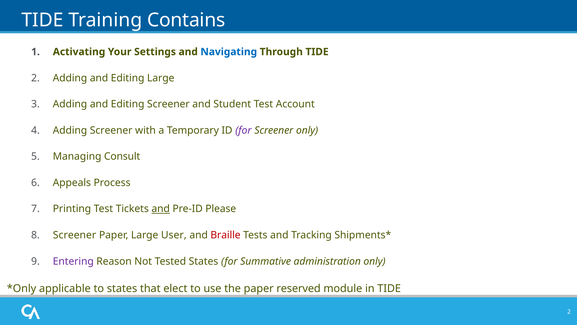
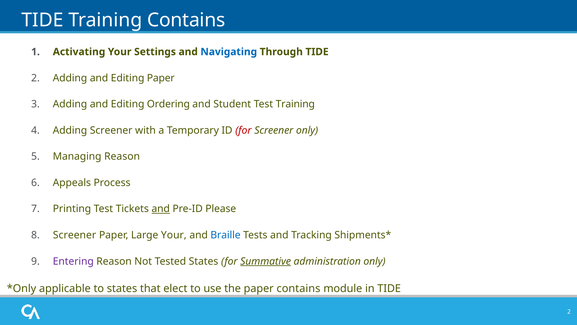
Editing Large: Large -> Paper
Editing Screener: Screener -> Ordering
Test Account: Account -> Training
for at (243, 130) colour: purple -> red
Managing Consult: Consult -> Reason
Large User: User -> Your
Braille colour: red -> blue
Summative underline: none -> present
paper reserved: reserved -> contains
